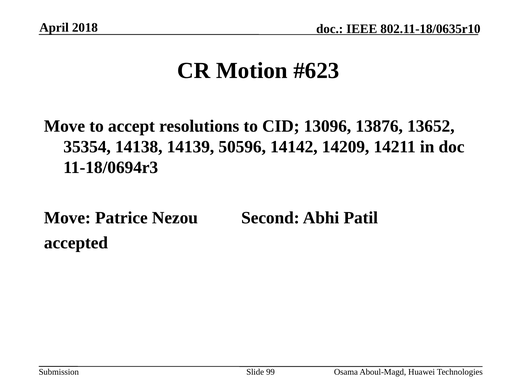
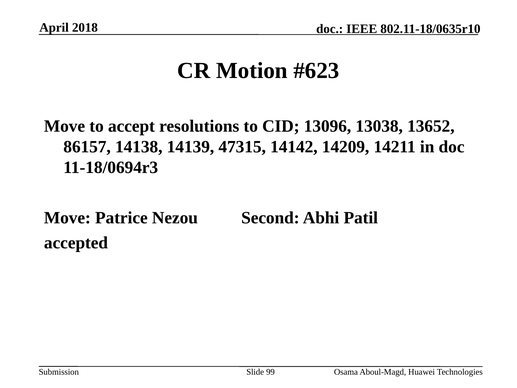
13876: 13876 -> 13038
35354: 35354 -> 86157
50596: 50596 -> 47315
